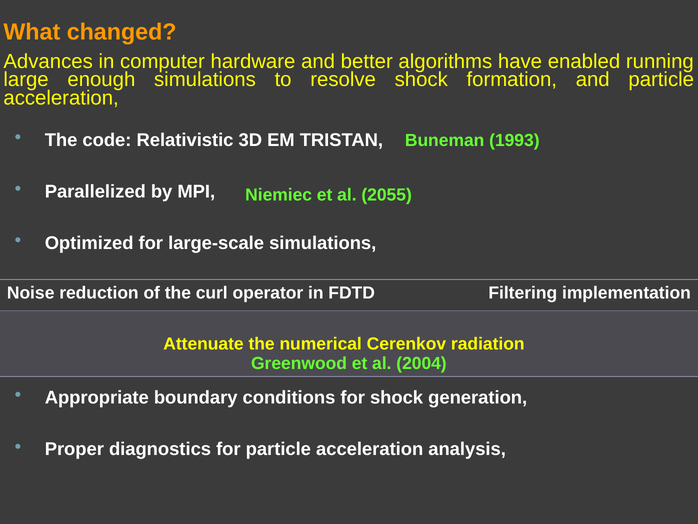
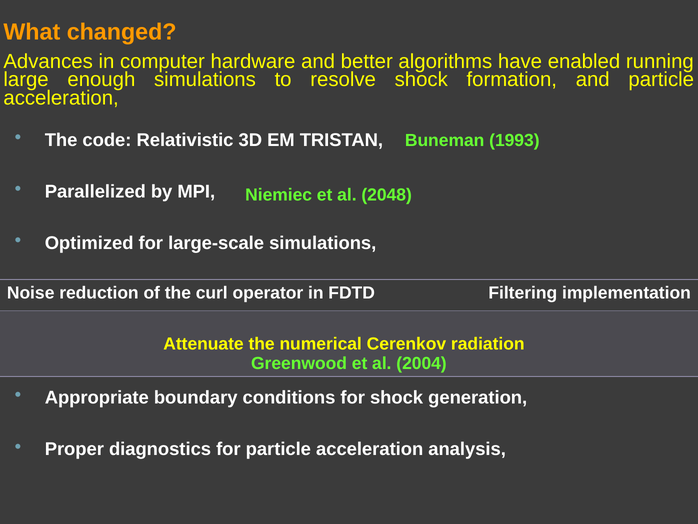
2055: 2055 -> 2048
